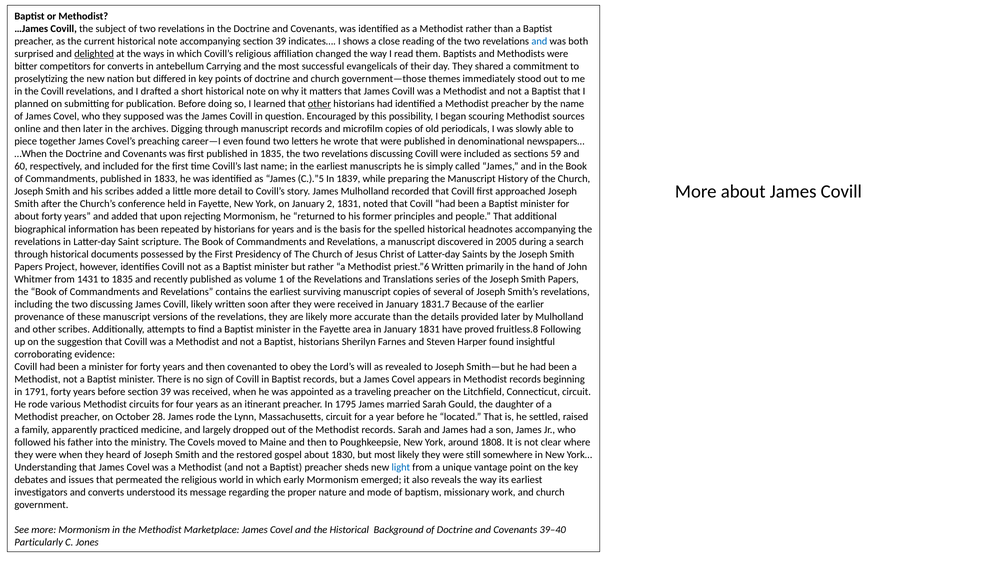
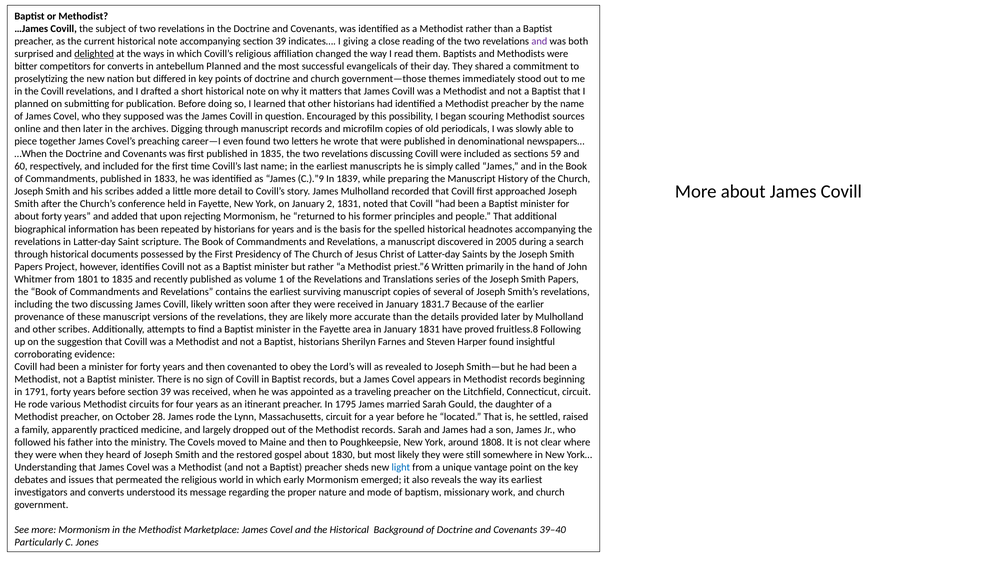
shows: shows -> giving
and at (539, 41) colour: blue -> purple
antebellum Carrying: Carrying -> Planned
other at (319, 104) underline: present -> none
C.).”5: C.).”5 -> C.).”9
1431: 1431 -> 1801
